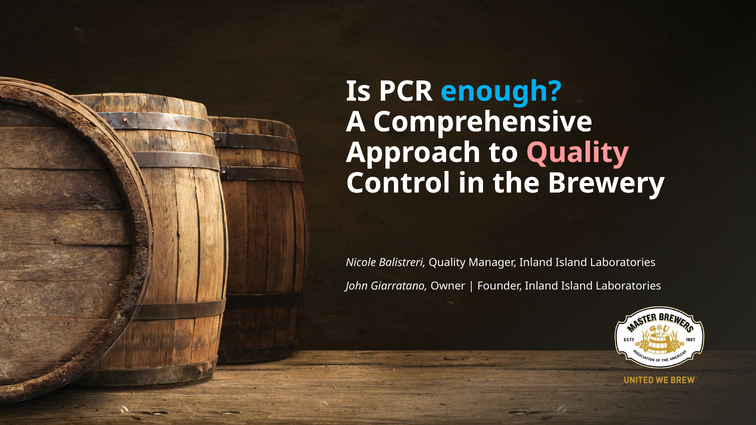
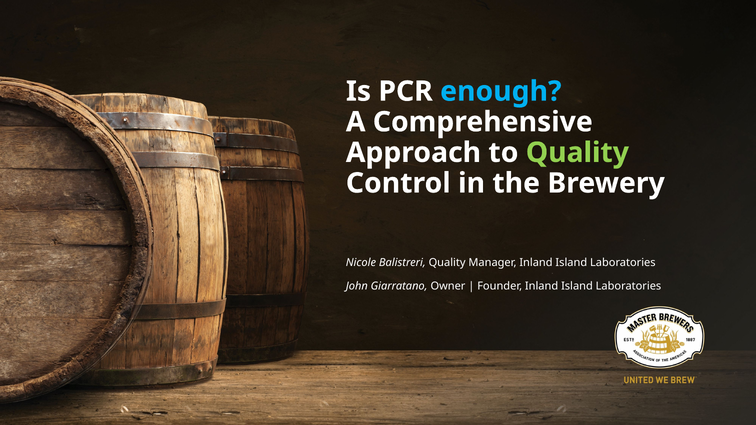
Quality at (577, 153) colour: pink -> light green
